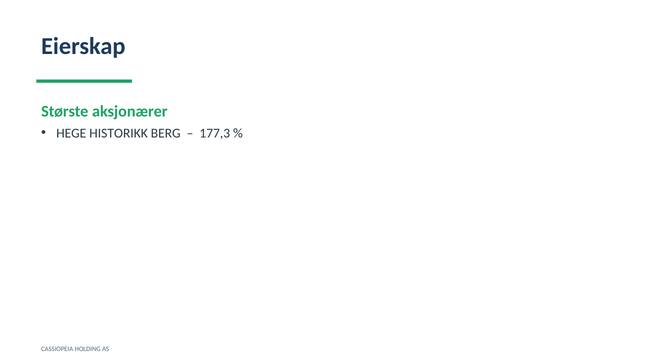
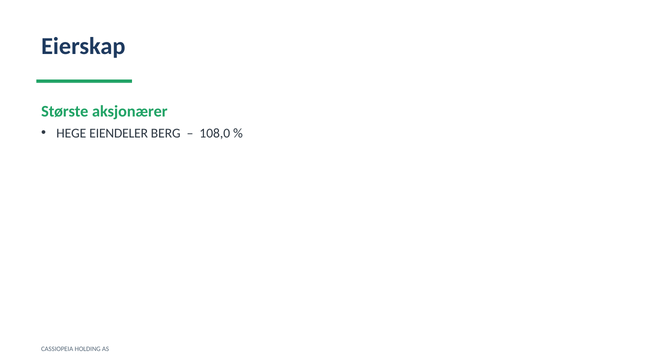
HISTORIKK: HISTORIKK -> EIENDELER
177,3: 177,3 -> 108,0
